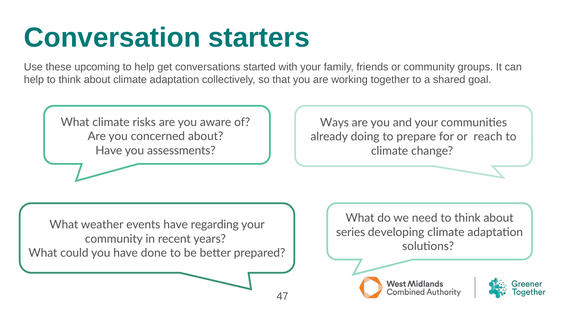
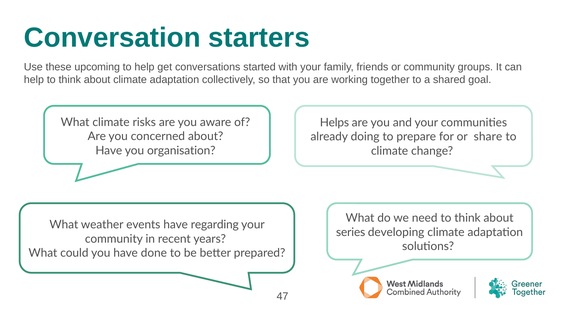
Ways: Ways -> Helps
reach: reach -> share
assessments: assessments -> organisation
